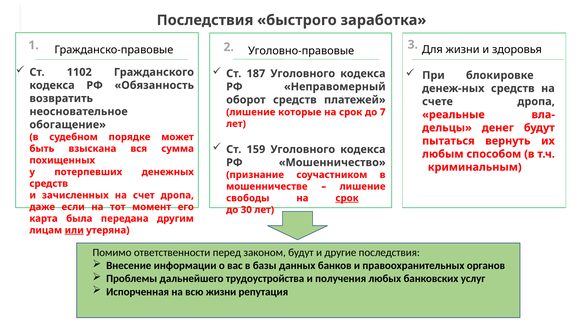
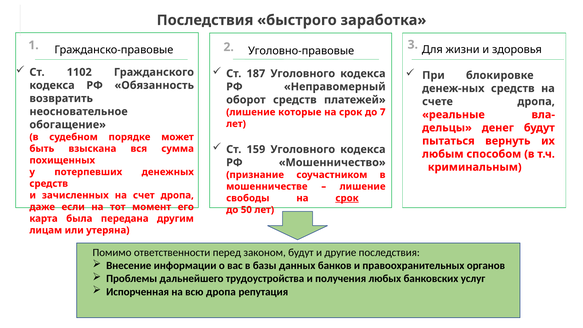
30: 30 -> 50
или underline: present -> none
всю жизни: жизни -> дропа
